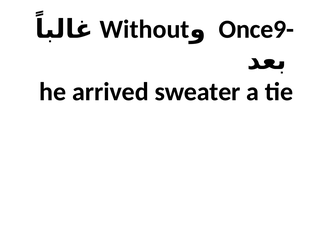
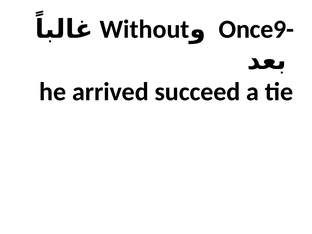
sweater: sweater -> succeed
